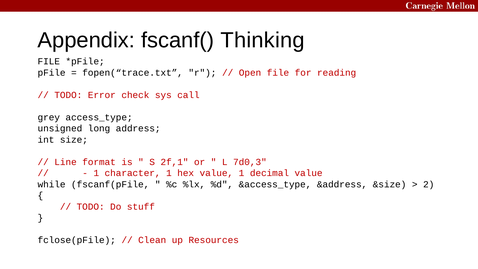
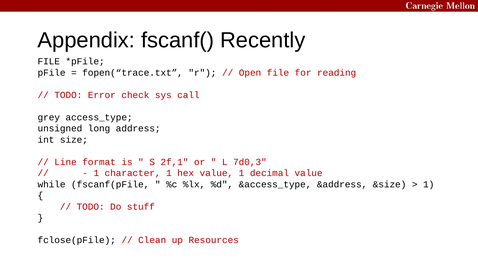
Thinking: Thinking -> Recently
2 at (429, 184): 2 -> 1
